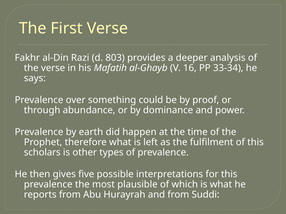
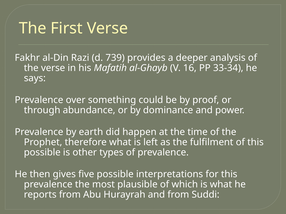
803: 803 -> 739
scholars at (42, 153): scholars -> possible
